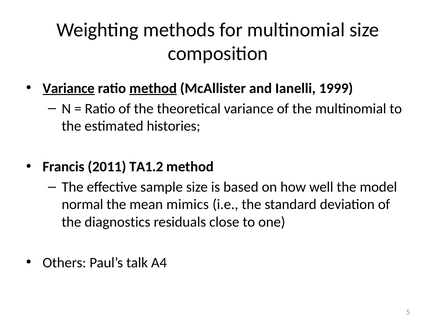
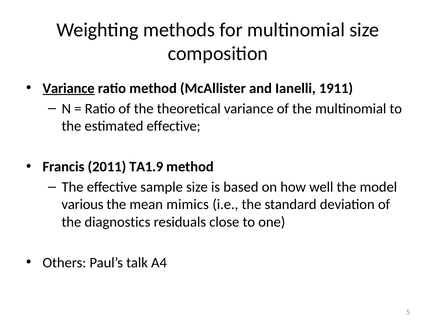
method at (153, 88) underline: present -> none
1999: 1999 -> 1911
estimated histories: histories -> effective
TA1.2: TA1.2 -> TA1.9
normal: normal -> various
